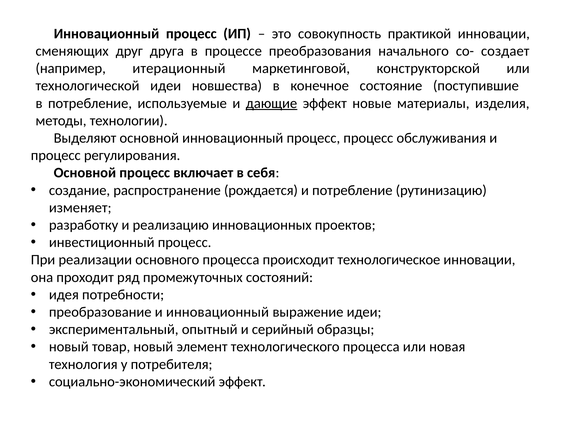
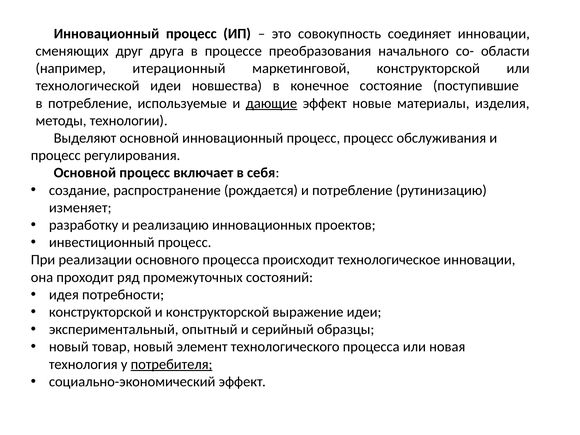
практикой: практикой -> соединяет
создает: создает -> области
преобразование at (100, 312): преобразование -> конструкторской
и инновационный: инновационный -> конструкторской
потребителя underline: none -> present
